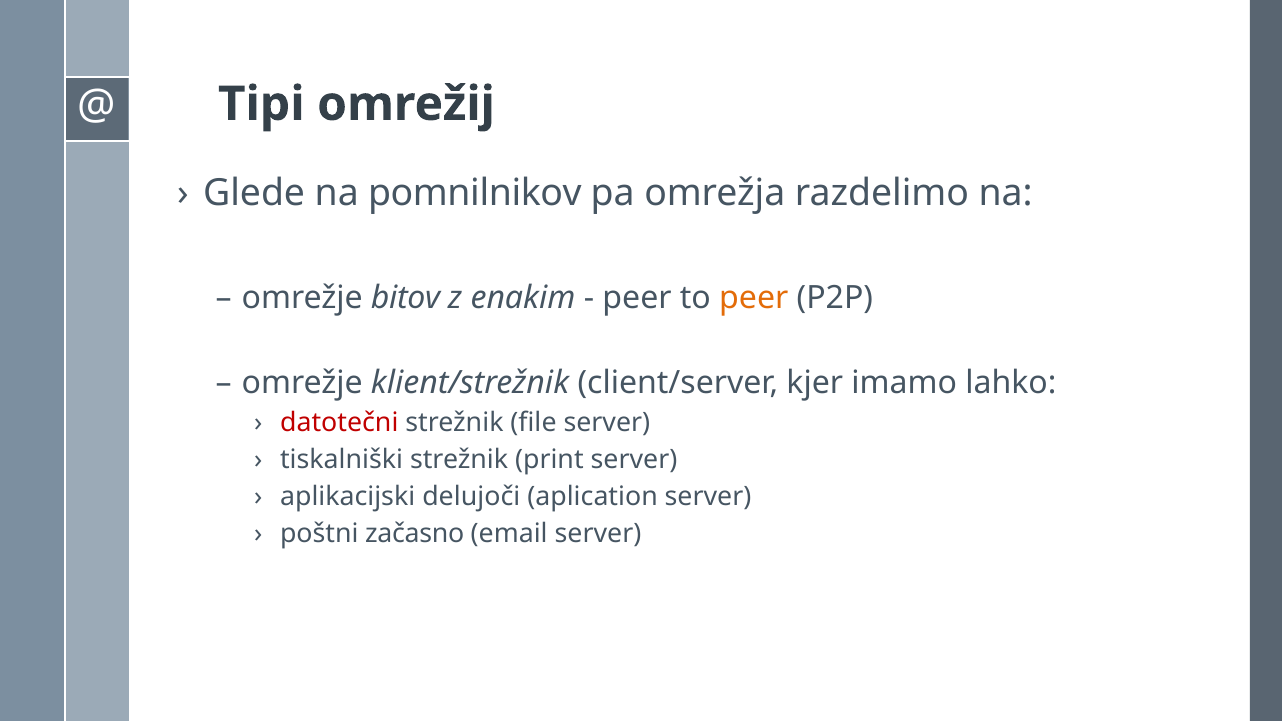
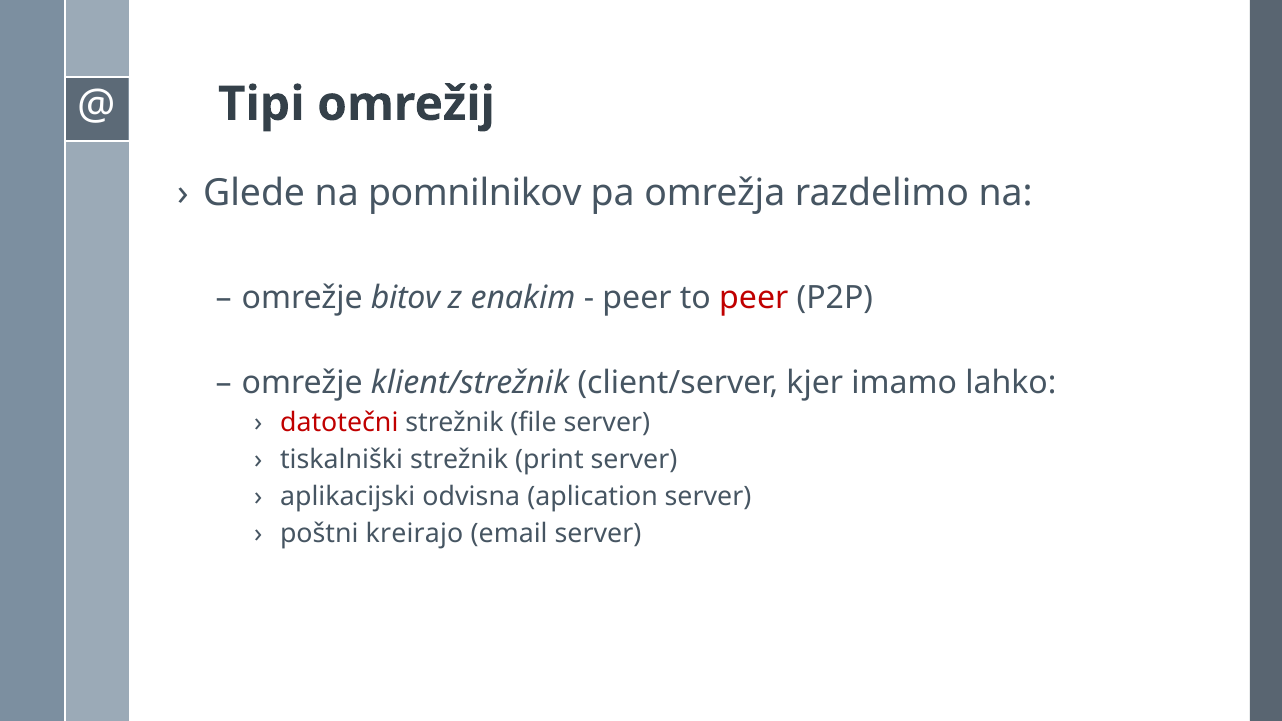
peer at (754, 298) colour: orange -> red
delujoči: delujoči -> odvisna
začasno: začasno -> kreirajo
